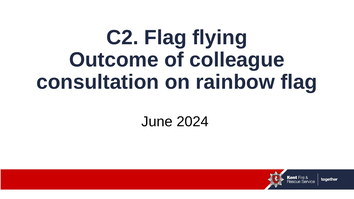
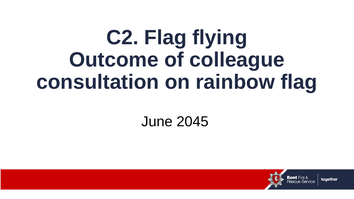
2024: 2024 -> 2045
